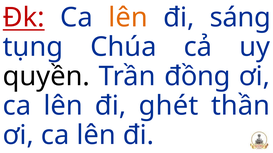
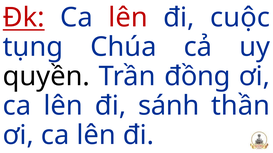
lên at (128, 18) colour: orange -> red
sáng: sáng -> cuộc
ghét: ghét -> sánh
